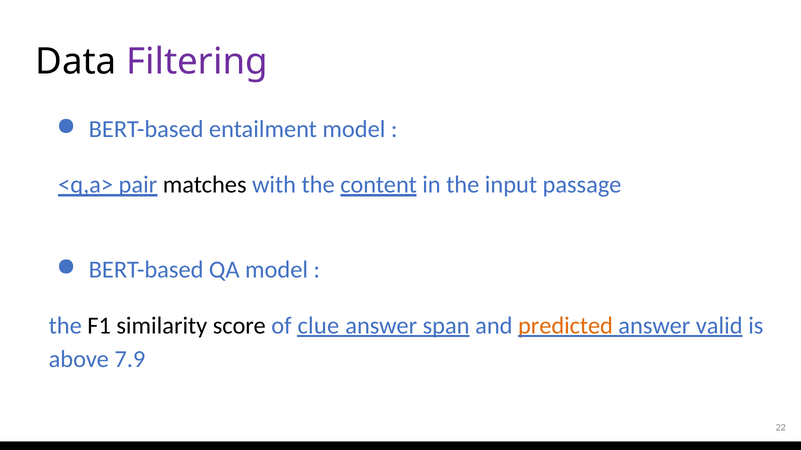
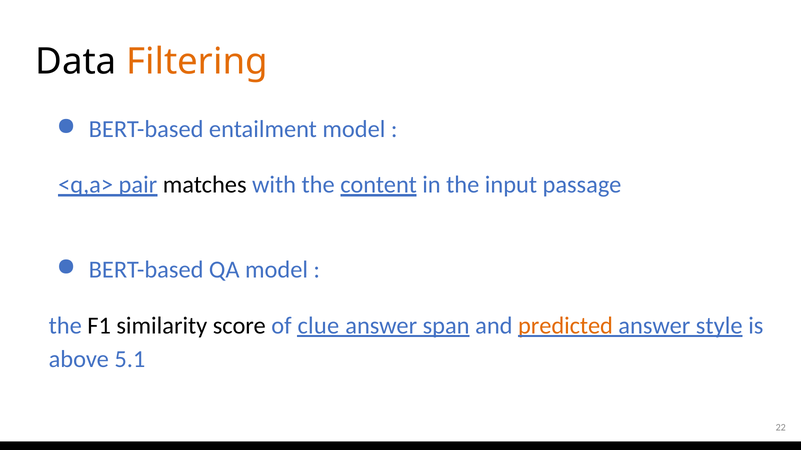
Filtering colour: purple -> orange
valid: valid -> style
7.9: 7.9 -> 5.1
